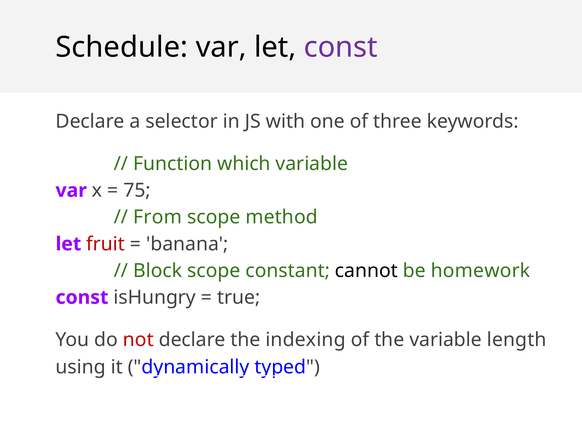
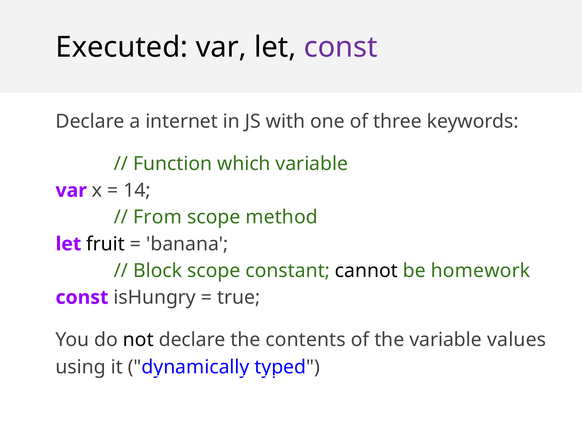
Schedule: Schedule -> Executed
selector: selector -> internet
75: 75 -> 14
fruit colour: red -> black
not colour: red -> black
indexing: indexing -> contents
length: length -> values
